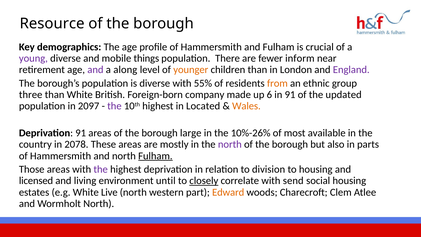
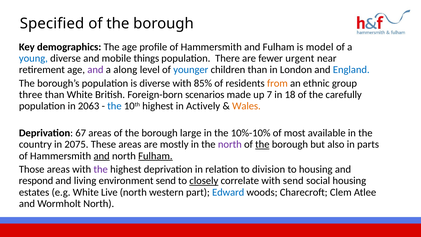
Resource: Resource -> Specified
crucial: crucial -> model
young colour: purple -> blue
inform: inform -> urgent
younger colour: orange -> blue
England colour: purple -> blue
55%: 55% -> 85%
company: company -> scenarios
6: 6 -> 7
in 91: 91 -> 18
updated: updated -> carefully
2097: 2097 -> 2063
the at (114, 106) colour: purple -> blue
Located: Located -> Actively
Deprivation 91: 91 -> 67
10%-26%: 10%-26% -> 10%-10%
2078: 2078 -> 2075
the at (262, 144) underline: none -> present
and at (102, 156) underline: none -> present
licensed: licensed -> respond
environment until: until -> send
Edward colour: orange -> blue
